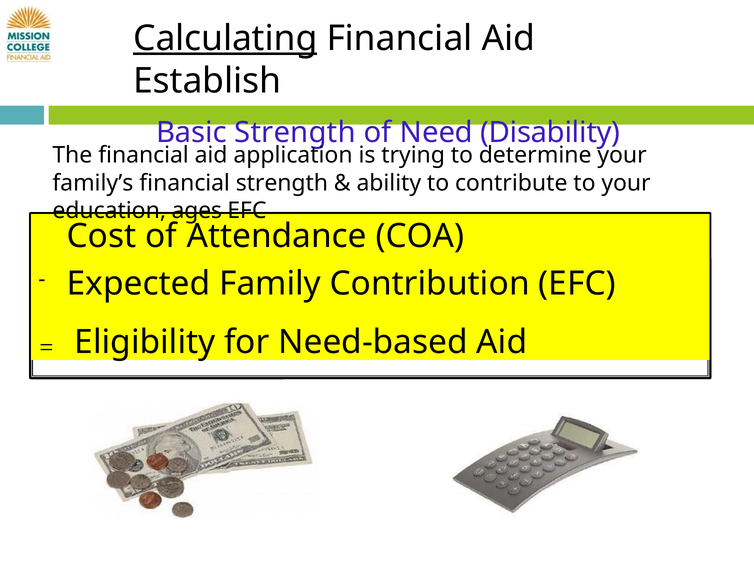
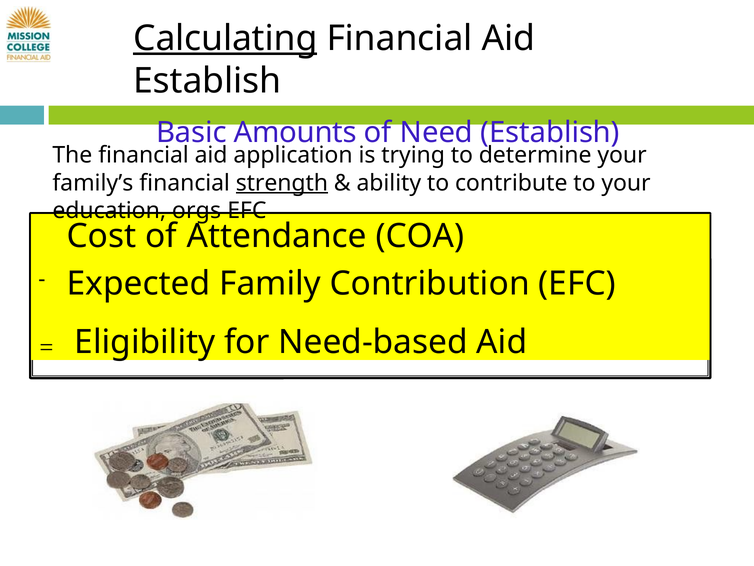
Basic Strength: Strength -> Amounts
Need Disability: Disability -> Establish
strength at (282, 183) underline: none -> present
ages: ages -> orgs
